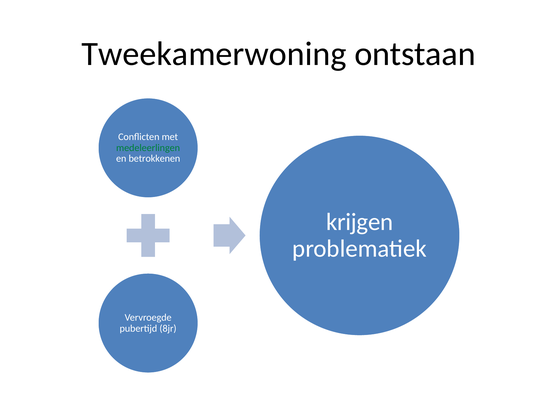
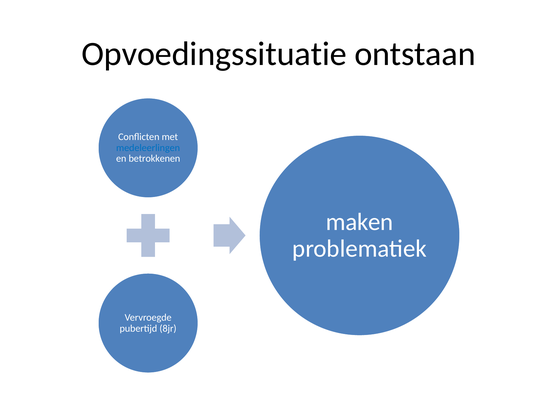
Tweekamerwoning: Tweekamerwoning -> Opvoedingssituatie
medeleerlingen colour: green -> blue
krijgen: krijgen -> maken
